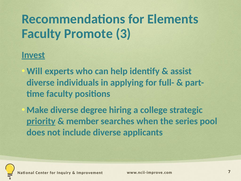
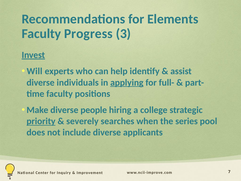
Promote: Promote -> Progress
applying underline: none -> present
degree: degree -> people
member: member -> severely
